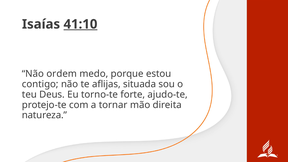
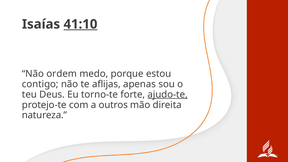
situada: situada -> apenas
ajudo-te underline: none -> present
tornar: tornar -> outros
